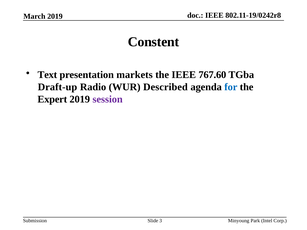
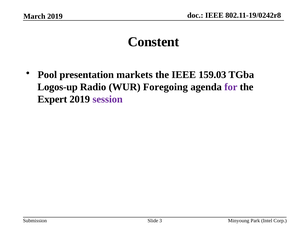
Text: Text -> Pool
767.60: 767.60 -> 159.03
Draft-up: Draft-up -> Logos-up
Described: Described -> Foregoing
for colour: blue -> purple
